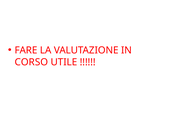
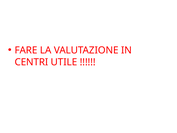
CORSO: CORSO -> CENTRI
